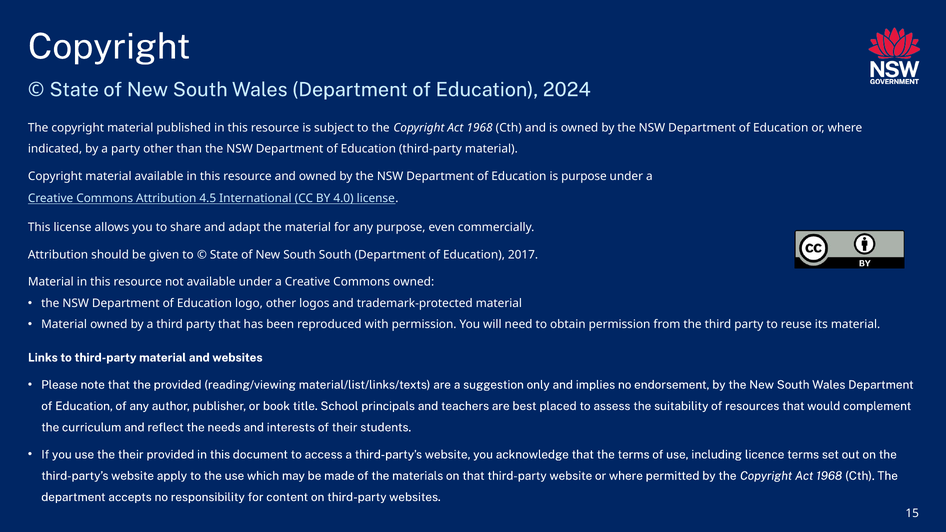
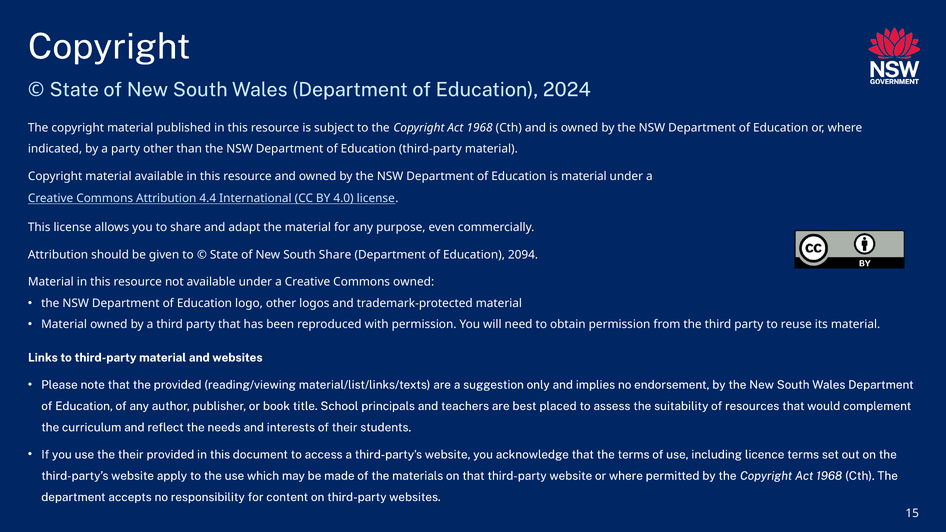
is purpose: purpose -> material
4.5: 4.5 -> 4.4
South South: South -> Share
2017: 2017 -> 2094
